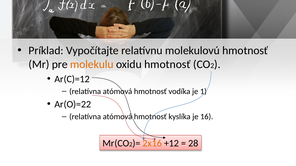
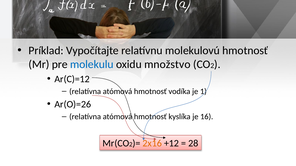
molekulu colour: orange -> blue
oxidu hmotnosť: hmotnosť -> množstvo
Ar(O)=22: Ar(O)=22 -> Ar(O)=26
